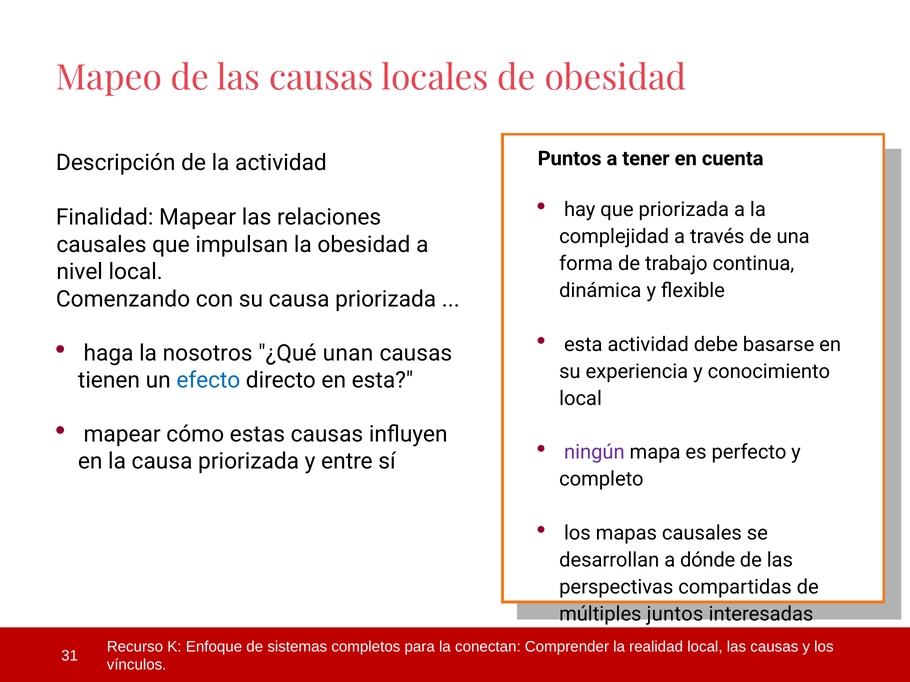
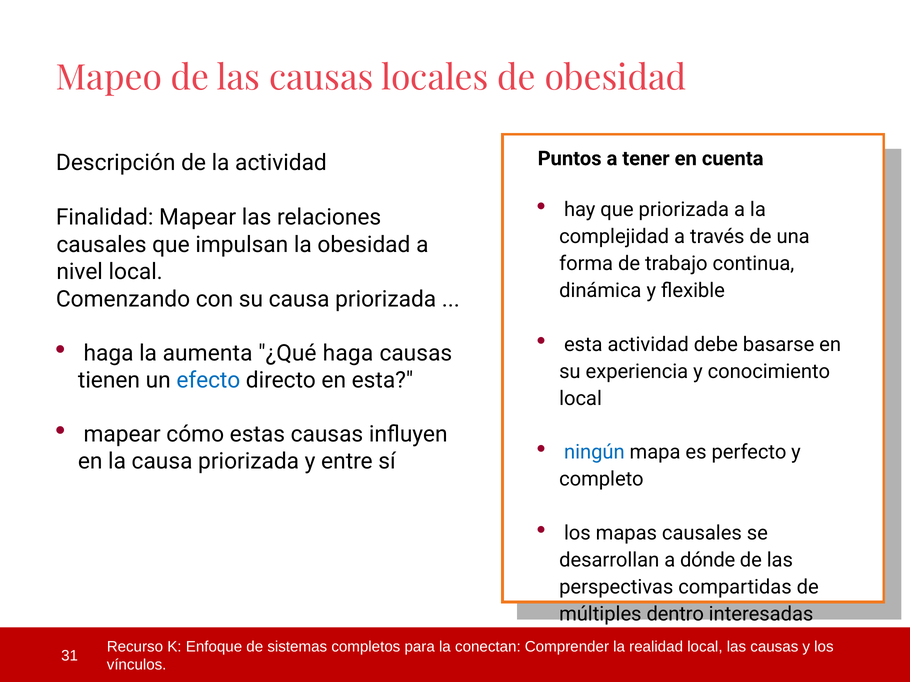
nosotros: nosotros -> aumenta
¿Qué unan: unan -> haga
ningún colour: purple -> blue
juntos: juntos -> dentro
